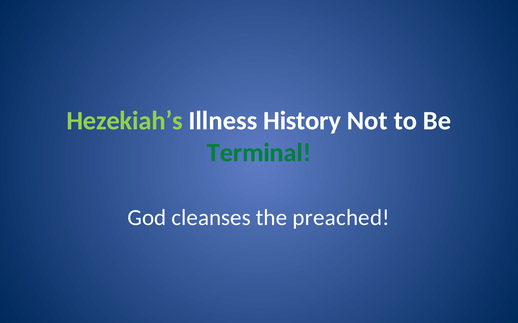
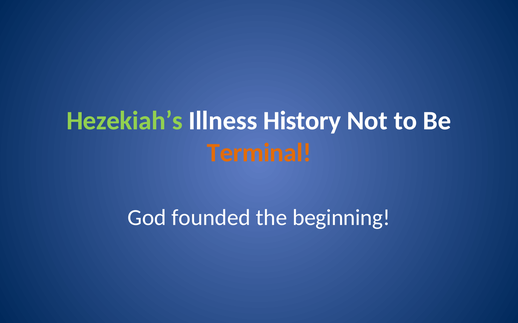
Terminal colour: green -> orange
cleanses: cleanses -> founded
preached: preached -> beginning
